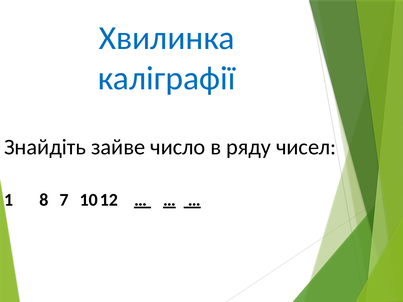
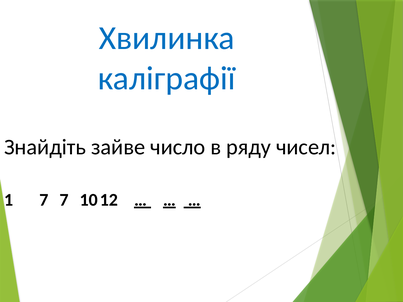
1 8: 8 -> 7
